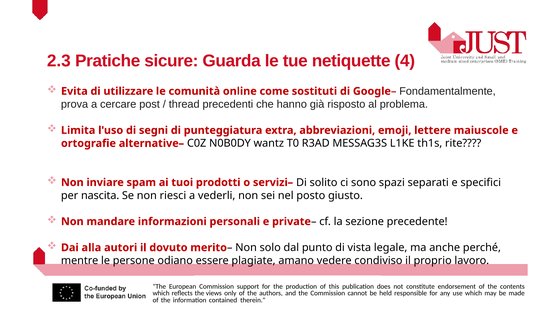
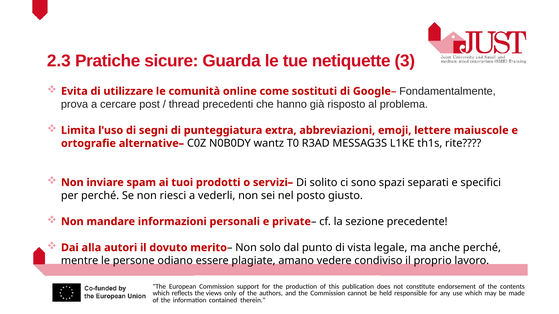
4: 4 -> 3
per nascita: nascita -> perché
